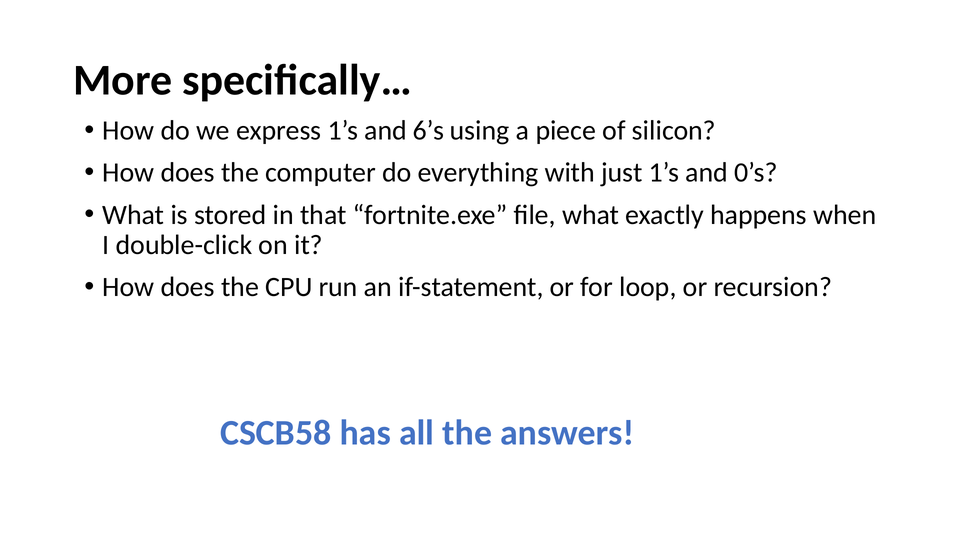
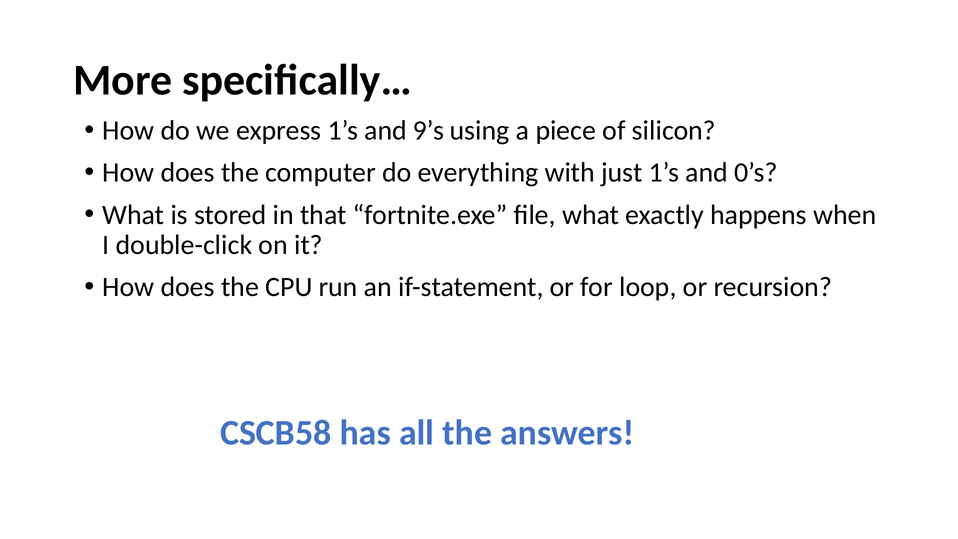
6’s: 6’s -> 9’s
